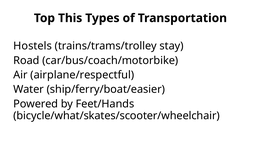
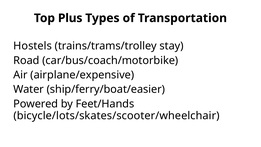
This: This -> Plus
airplane/respectful: airplane/respectful -> airplane/expensive
bicycle/what/skates/scooter/wheelchair: bicycle/what/skates/scooter/wheelchair -> bicycle/lots/skates/scooter/wheelchair
